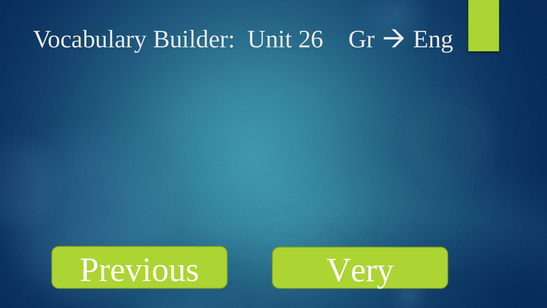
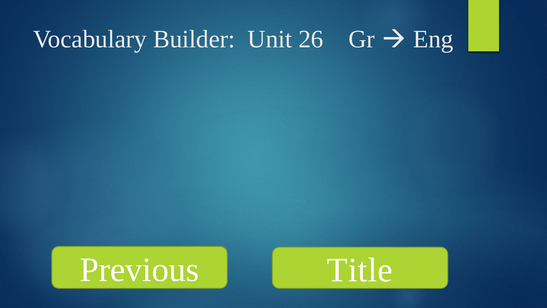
Very: Very -> Title
